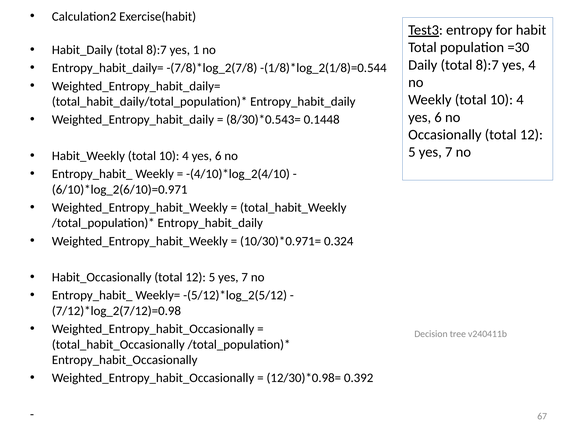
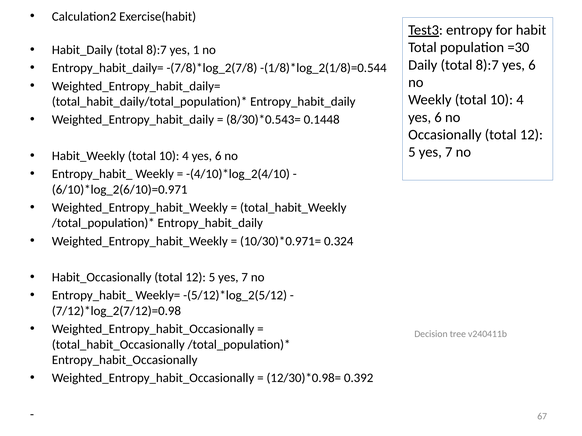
8):7 yes 4: 4 -> 6
